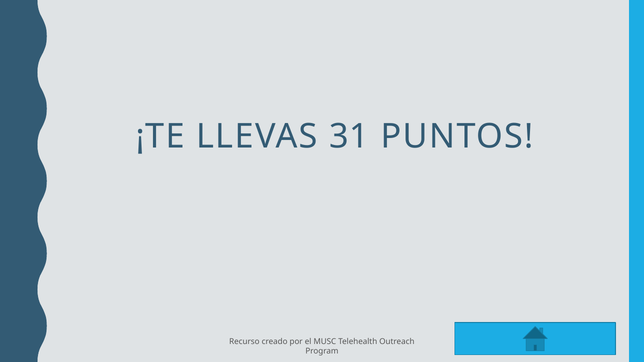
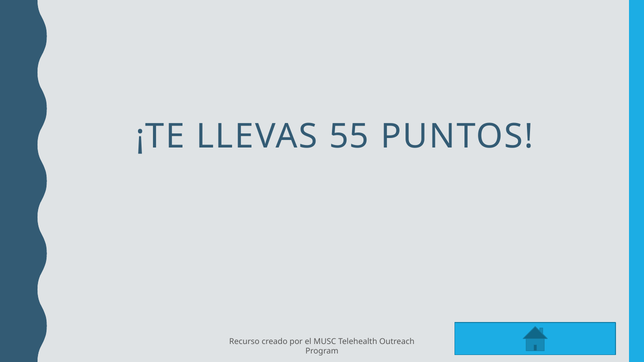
31: 31 -> 55
